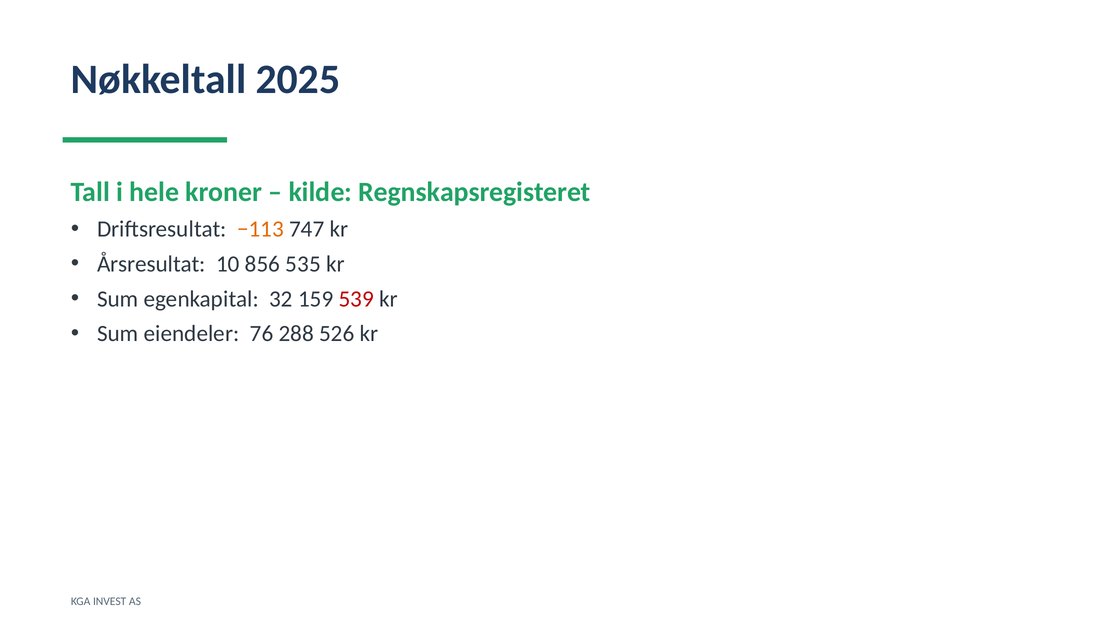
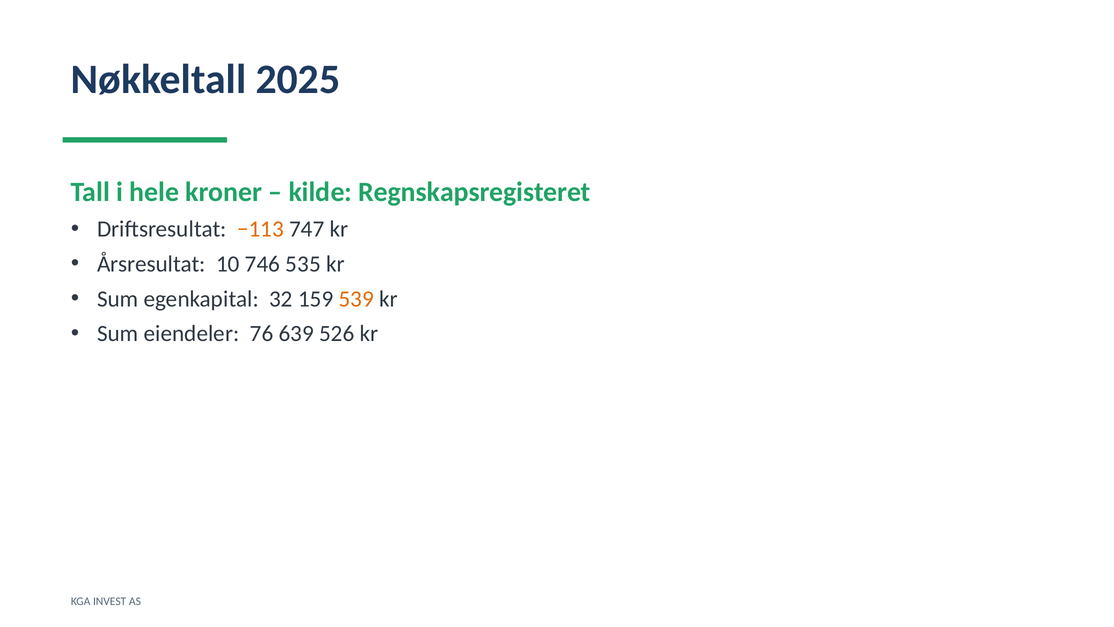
856: 856 -> 746
539 colour: red -> orange
288: 288 -> 639
